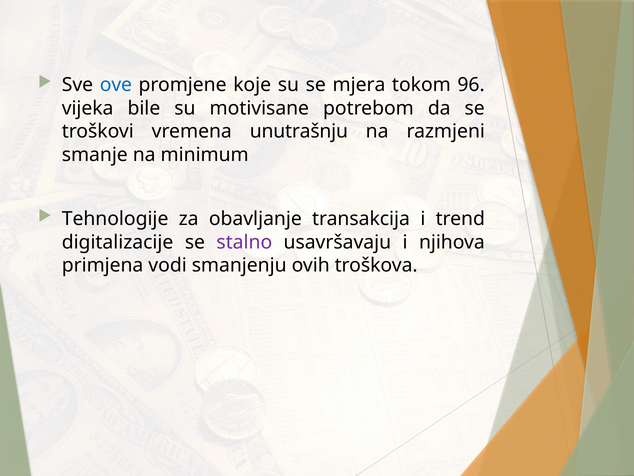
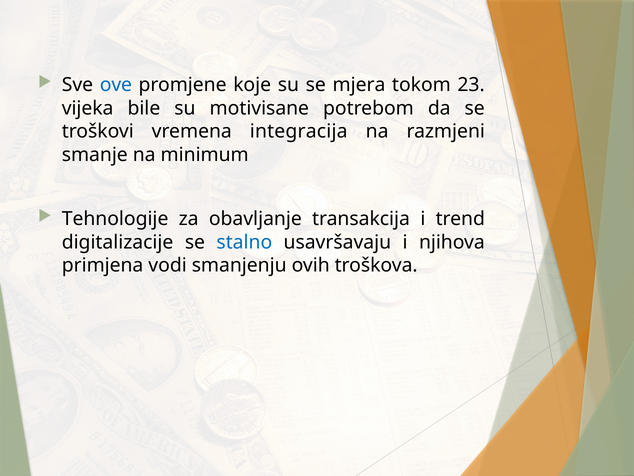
96: 96 -> 23
unutrašnju: unutrašnju -> integracija
stalno colour: purple -> blue
